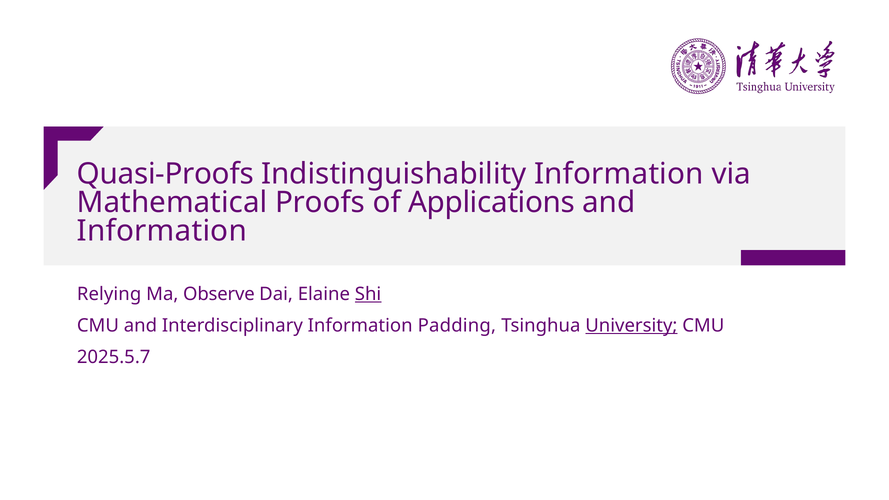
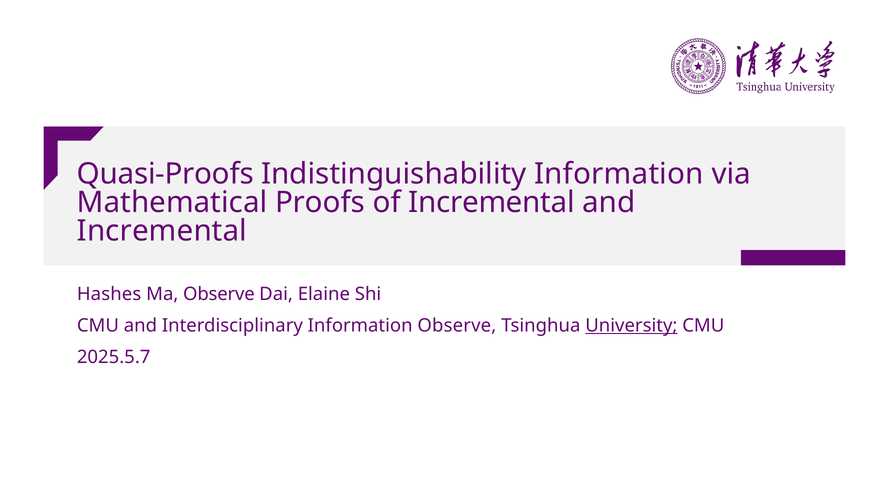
of Applications: Applications -> Incremental
Information at (162, 231): Information -> Incremental
Relying: Relying -> Hashes
Shi underline: present -> none
Information Padding: Padding -> Observe
